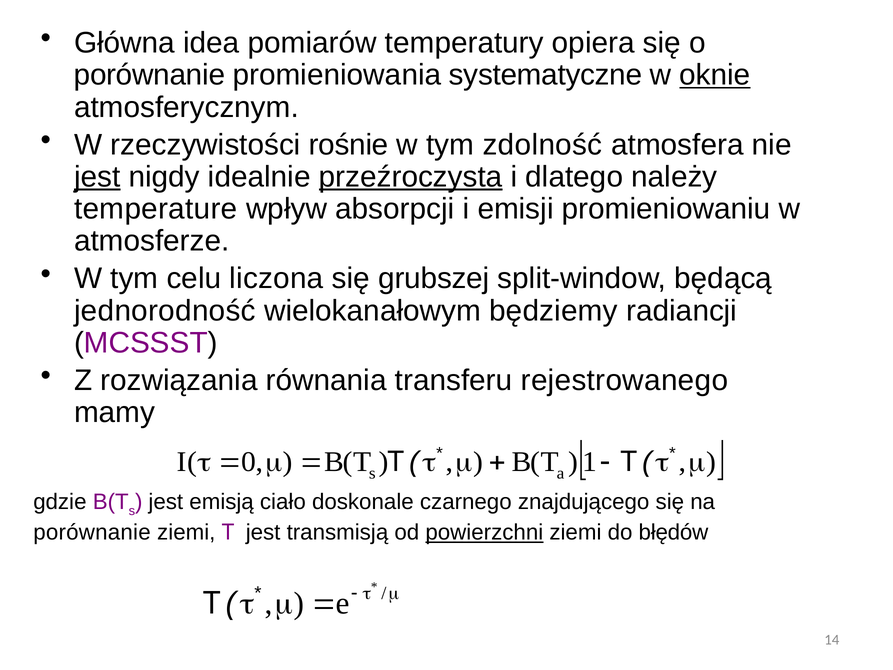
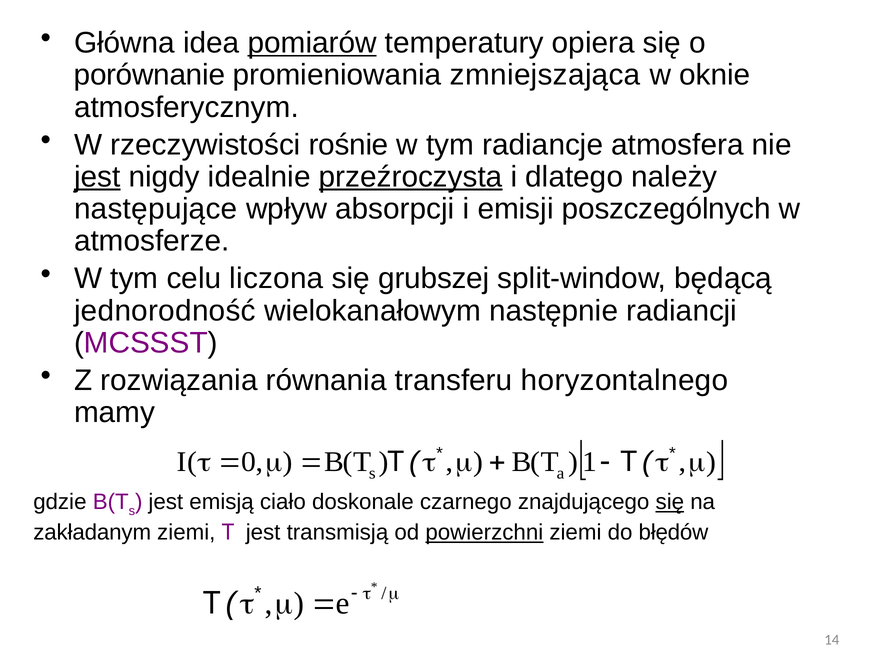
pomiarów underline: none -> present
systematyczne: systematyczne -> zmniejszająca
oknie underline: present -> none
zdolność: zdolność -> radiancje
temperature: temperature -> następujące
promieniowaniu: promieniowaniu -> poszczególnych
będziemy: będziemy -> następnie
rejestrowanego: rejestrowanego -> horyzontalnego
się at (670, 502) underline: none -> present
porównanie at (92, 532): porównanie -> zakładanym
